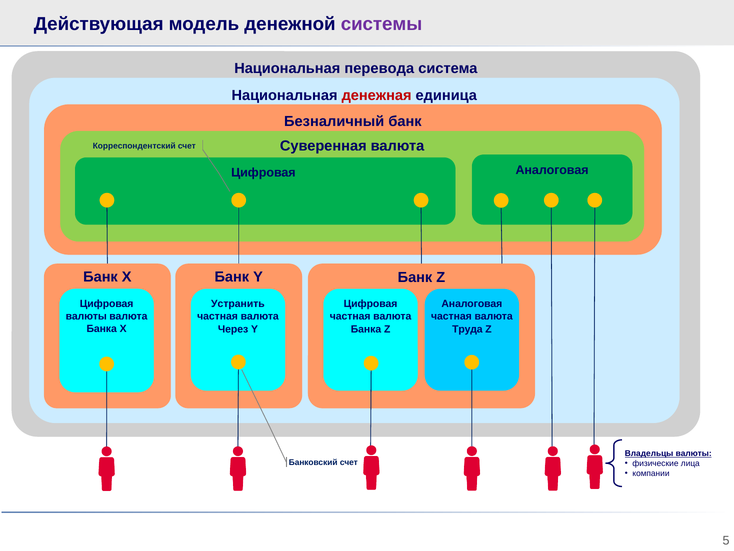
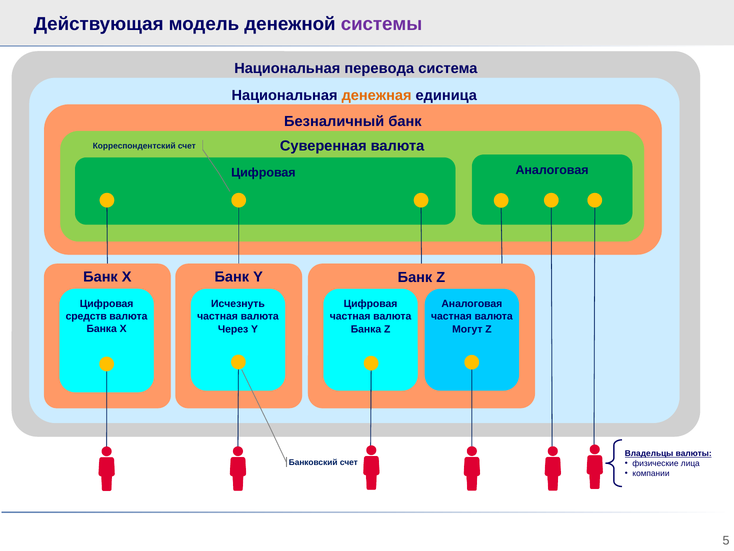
денежная colour: red -> orange
Устранить: Устранить -> Исчезнуть
валюты at (86, 316): валюты -> средств
Труда: Труда -> Могут
